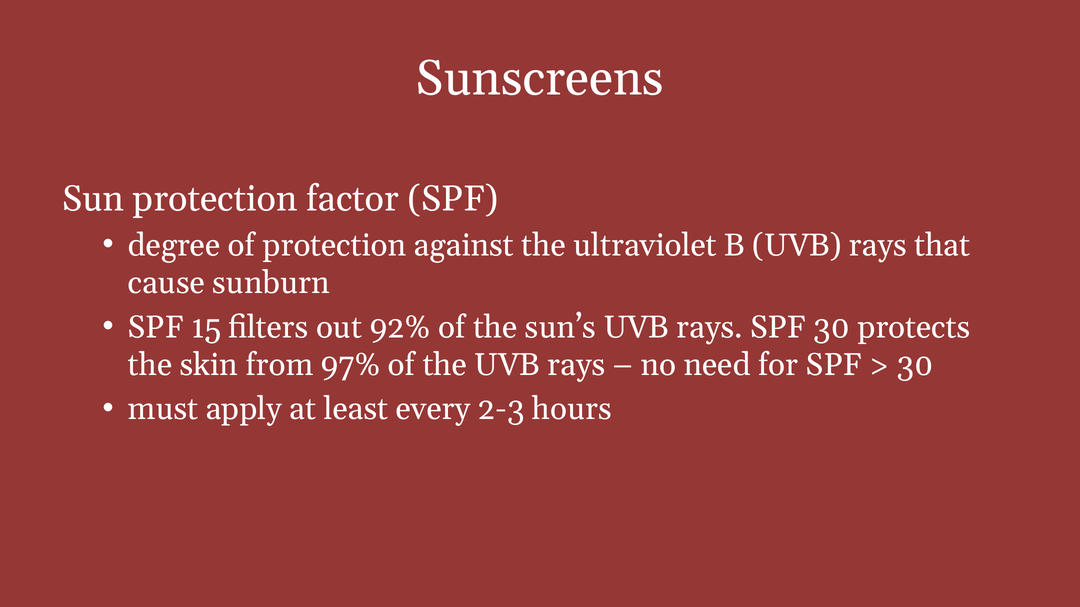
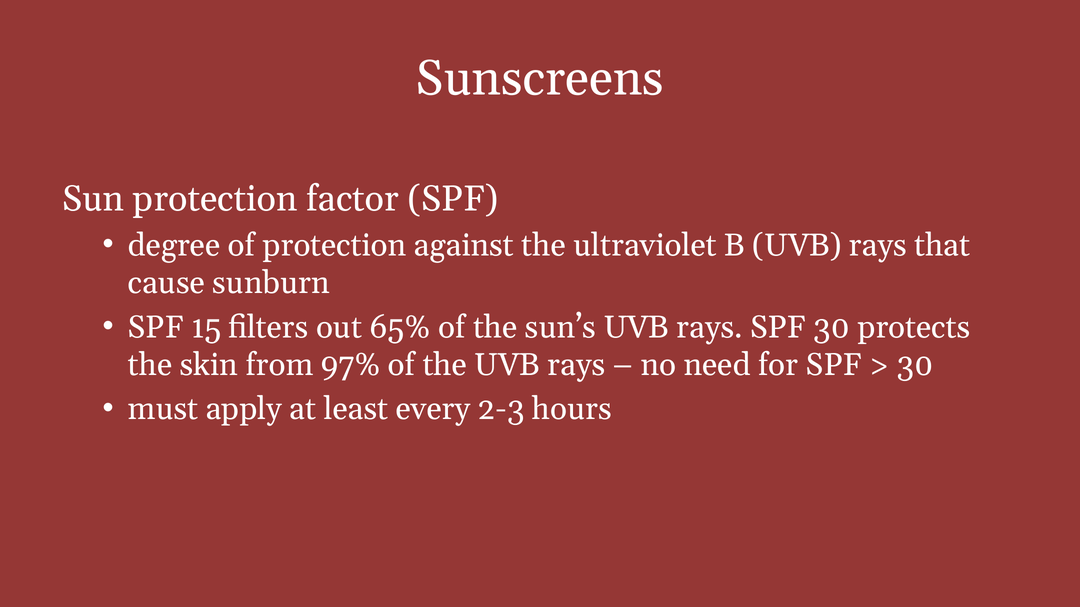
92%: 92% -> 65%
